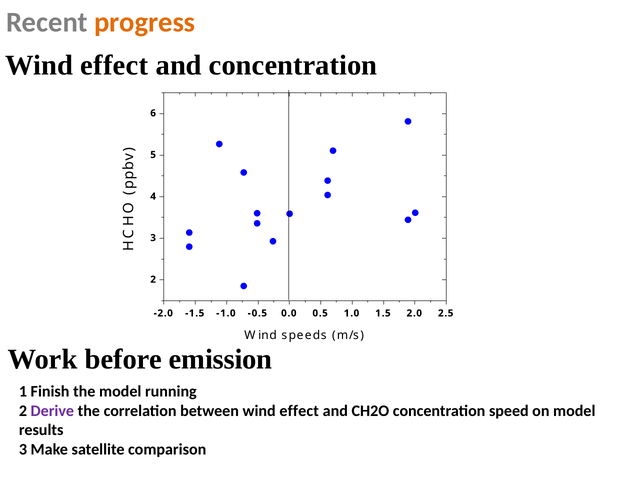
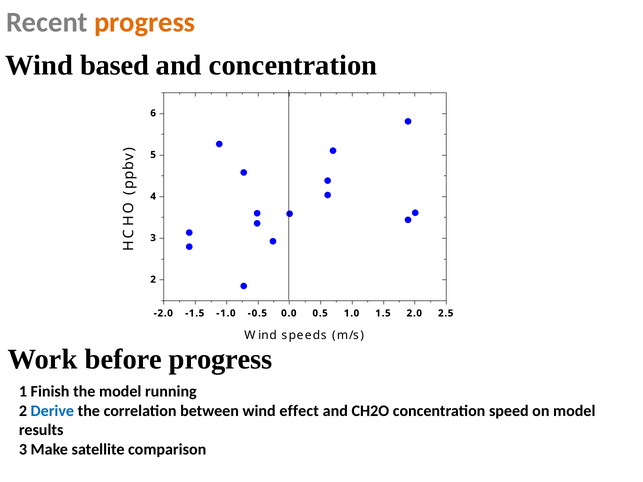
effect at (114, 65): effect -> based
before emission: emission -> progress
Derive colour: purple -> blue
